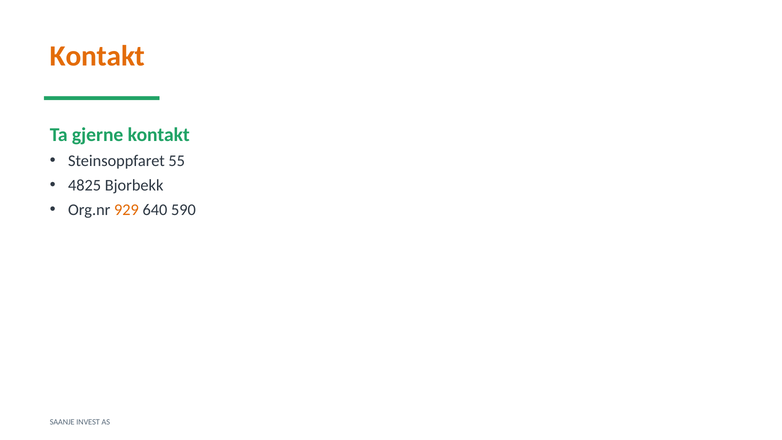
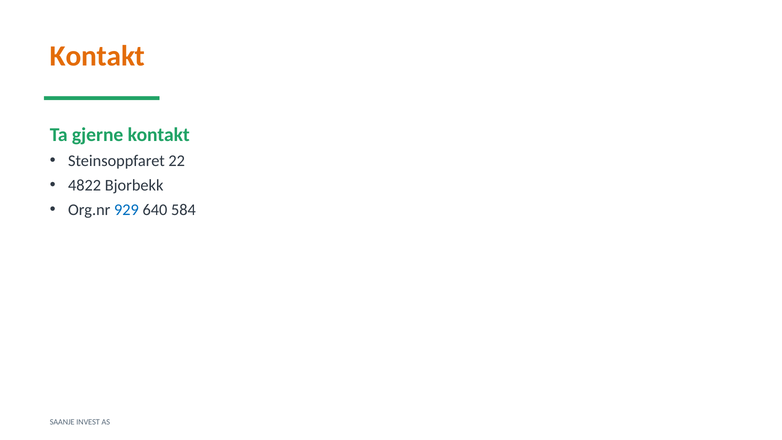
55: 55 -> 22
4825: 4825 -> 4822
929 colour: orange -> blue
590: 590 -> 584
